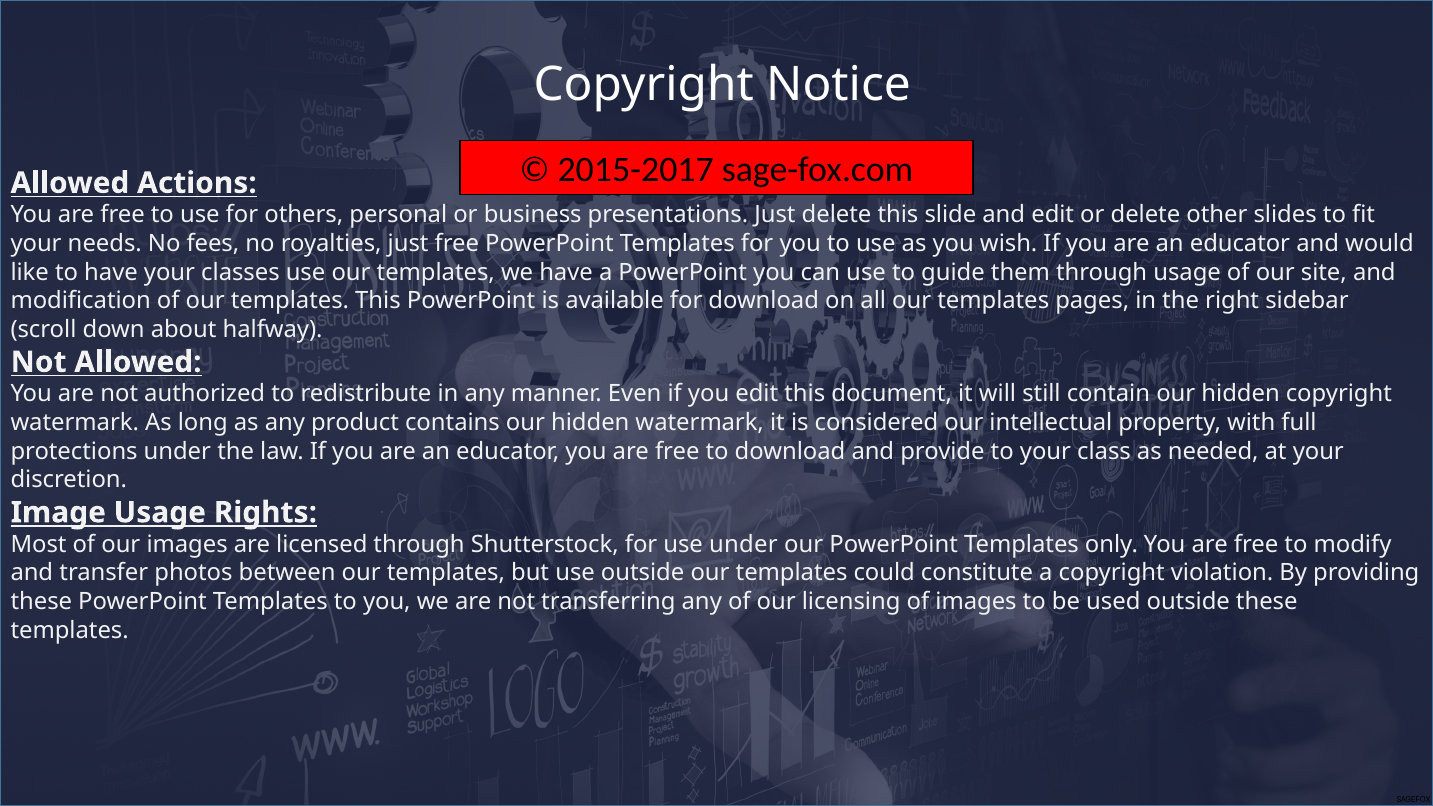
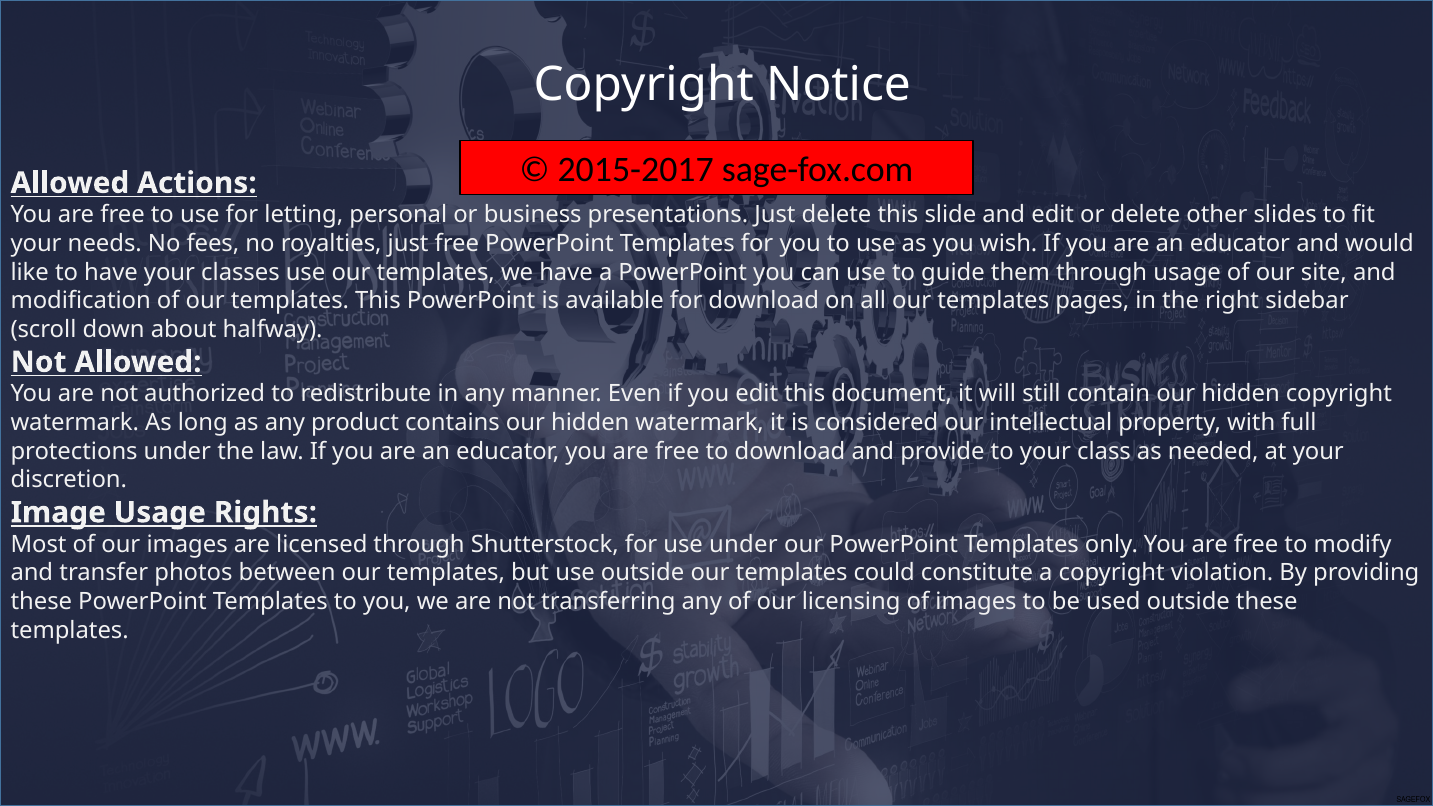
others: others -> letting
